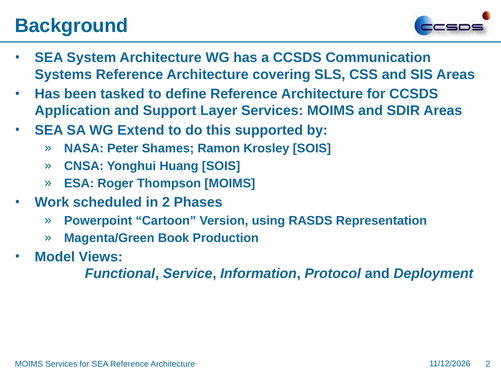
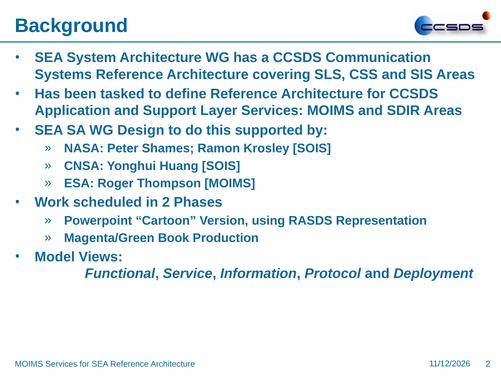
Extend: Extend -> Design
